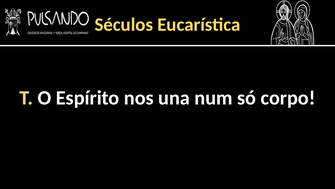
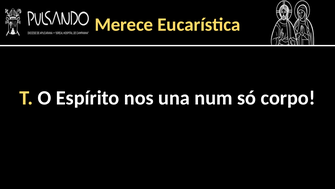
Séculos: Séculos -> Merece
